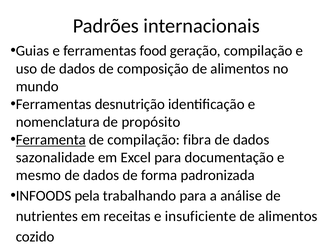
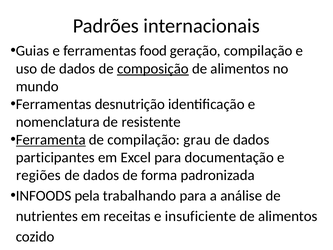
composição underline: none -> present
propósito: propósito -> resistente
fibra: fibra -> grau
sazonalidade: sazonalidade -> participantes
mesmo: mesmo -> regiões
